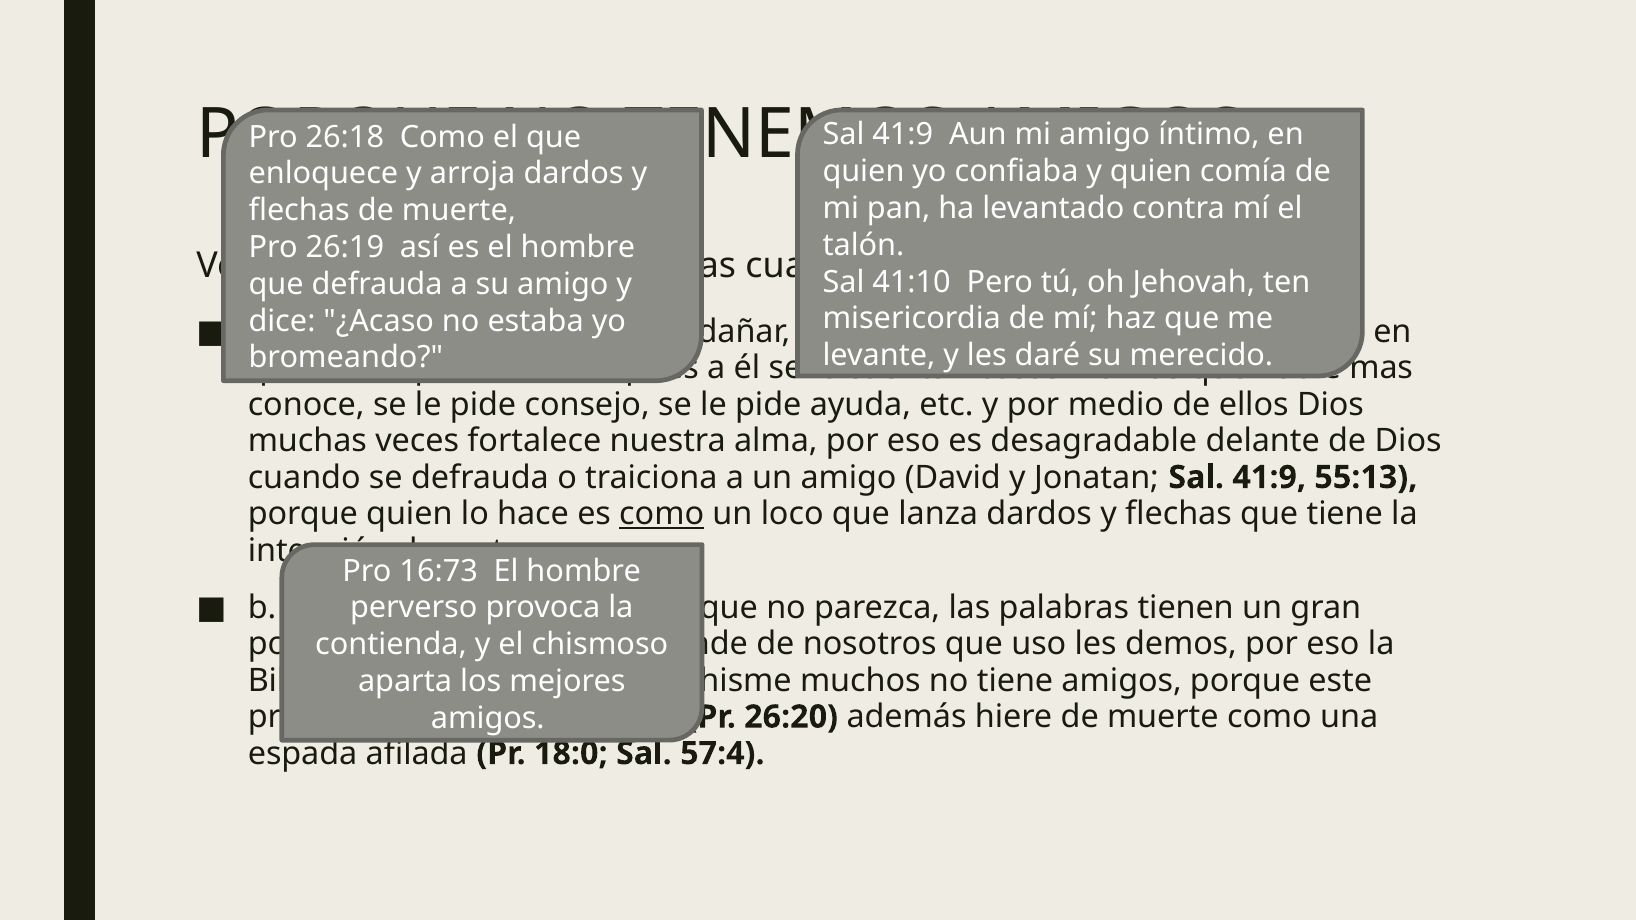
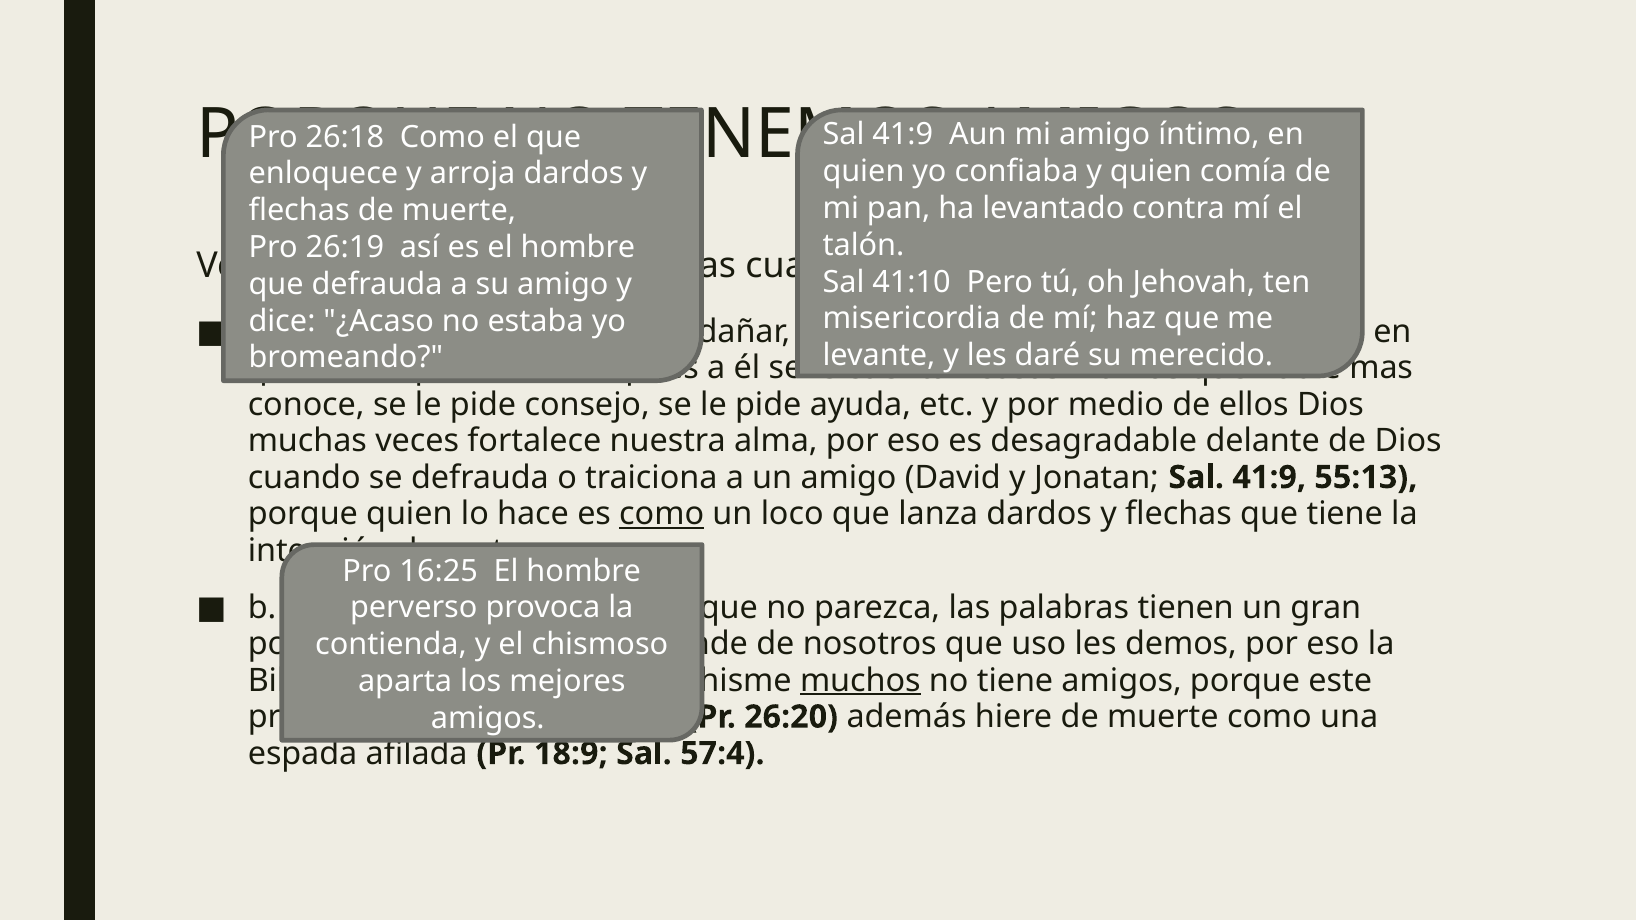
16:73: 16:73 -> 16:25
muchos underline: none -> present
18:0: 18:0 -> 18:9
